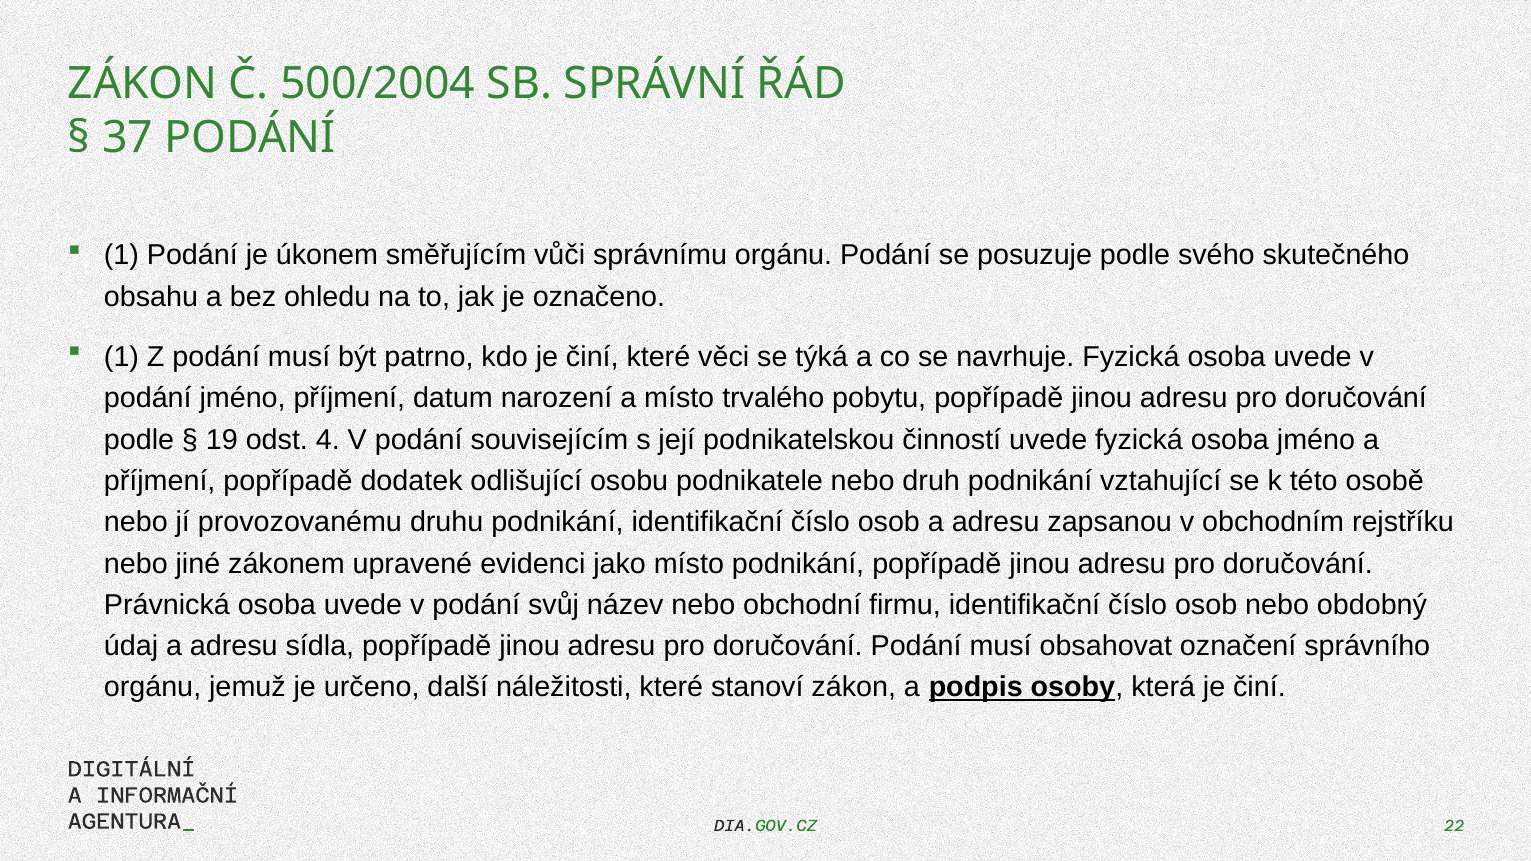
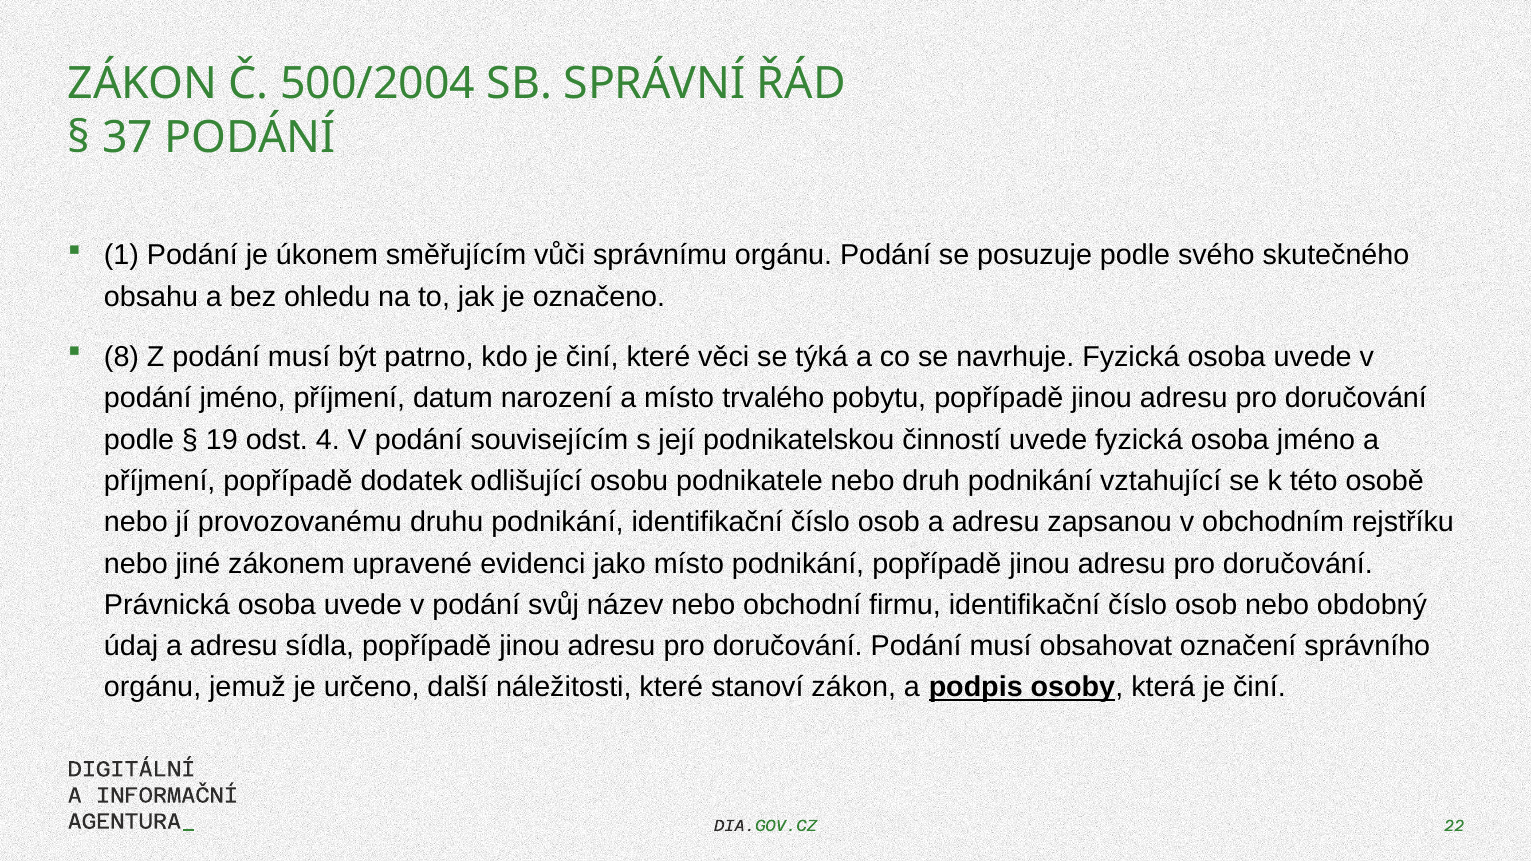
1 at (121, 357): 1 -> 8
